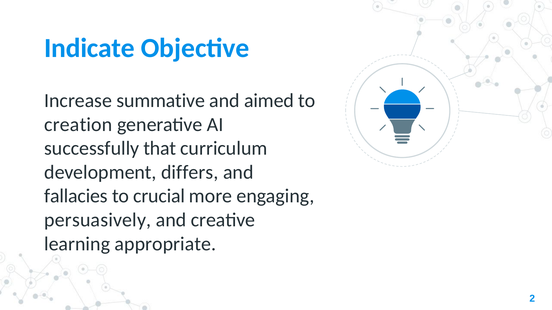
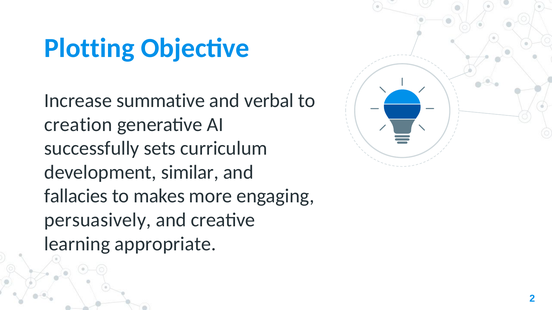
Indicate: Indicate -> Plotting
aimed: aimed -> verbal
that: that -> sets
differs: differs -> similar
crucial: crucial -> makes
